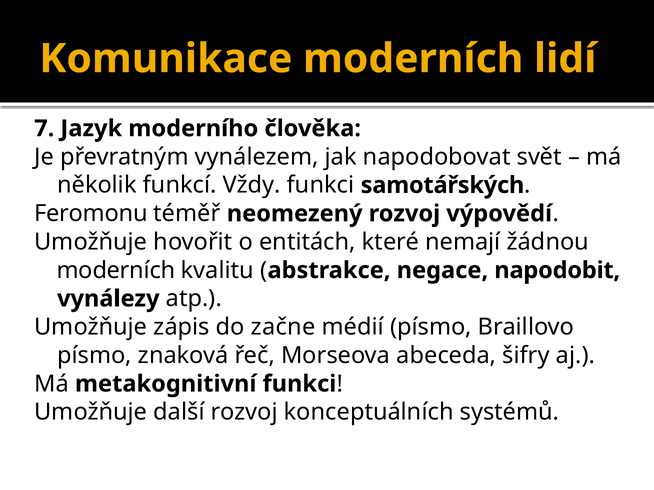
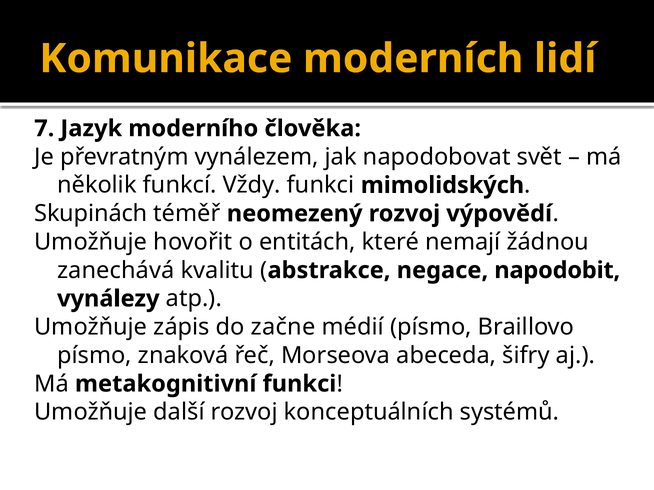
samotářských: samotářských -> mimolidských
Feromonu: Feromonu -> Skupinách
moderních at (116, 271): moderních -> zanechává
